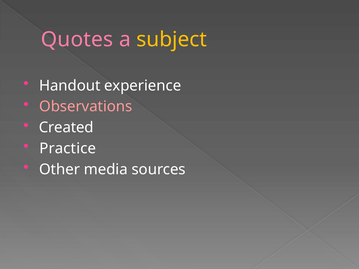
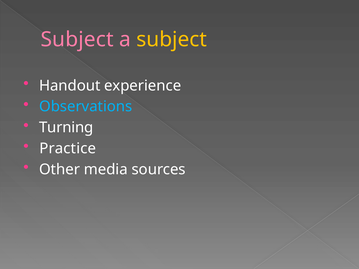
Quotes at (77, 39): Quotes -> Subject
Observations colour: pink -> light blue
Created: Created -> Turning
